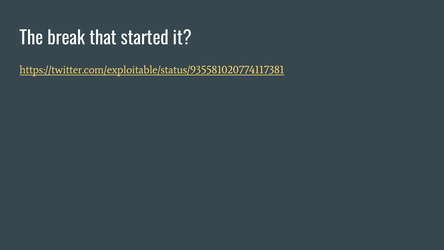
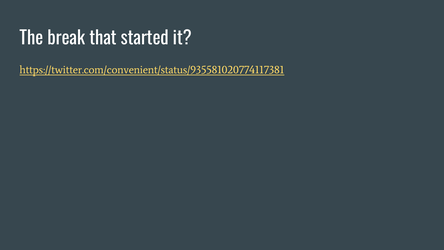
https://twitter.com/exploitable/status/935581020774117381: https://twitter.com/exploitable/status/935581020774117381 -> https://twitter.com/convenient/status/935581020774117381
